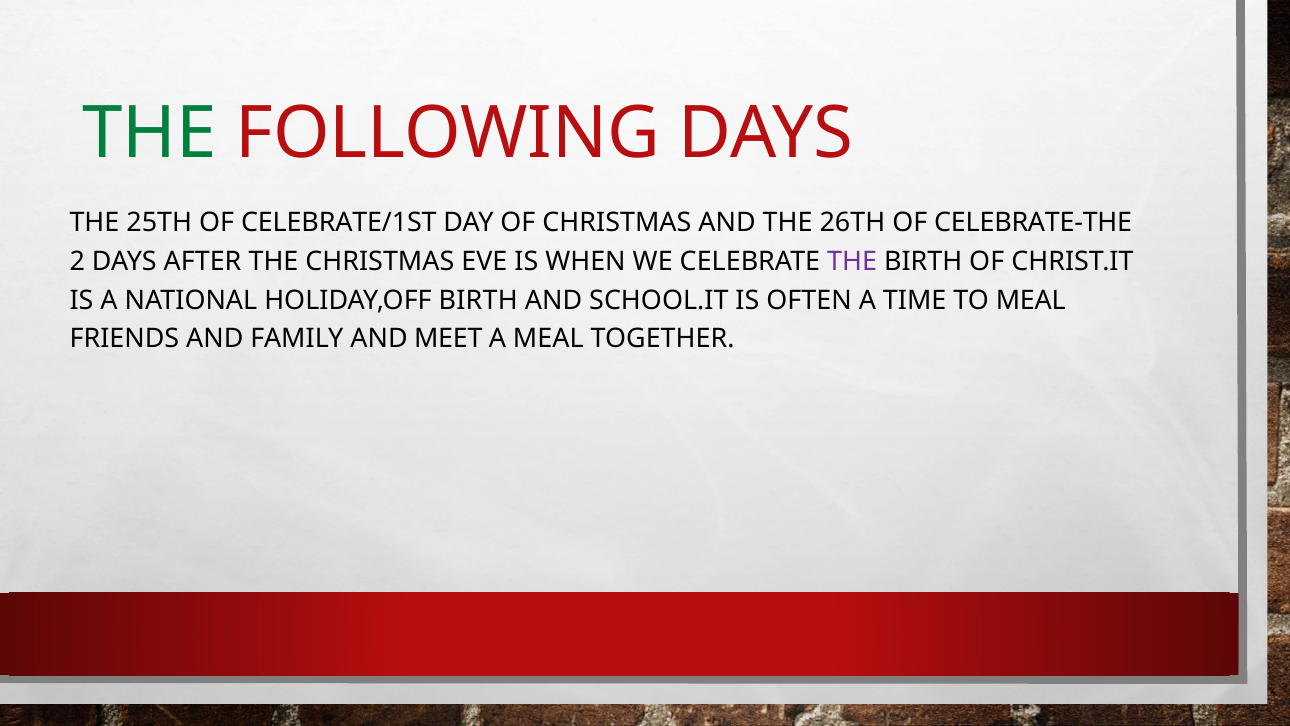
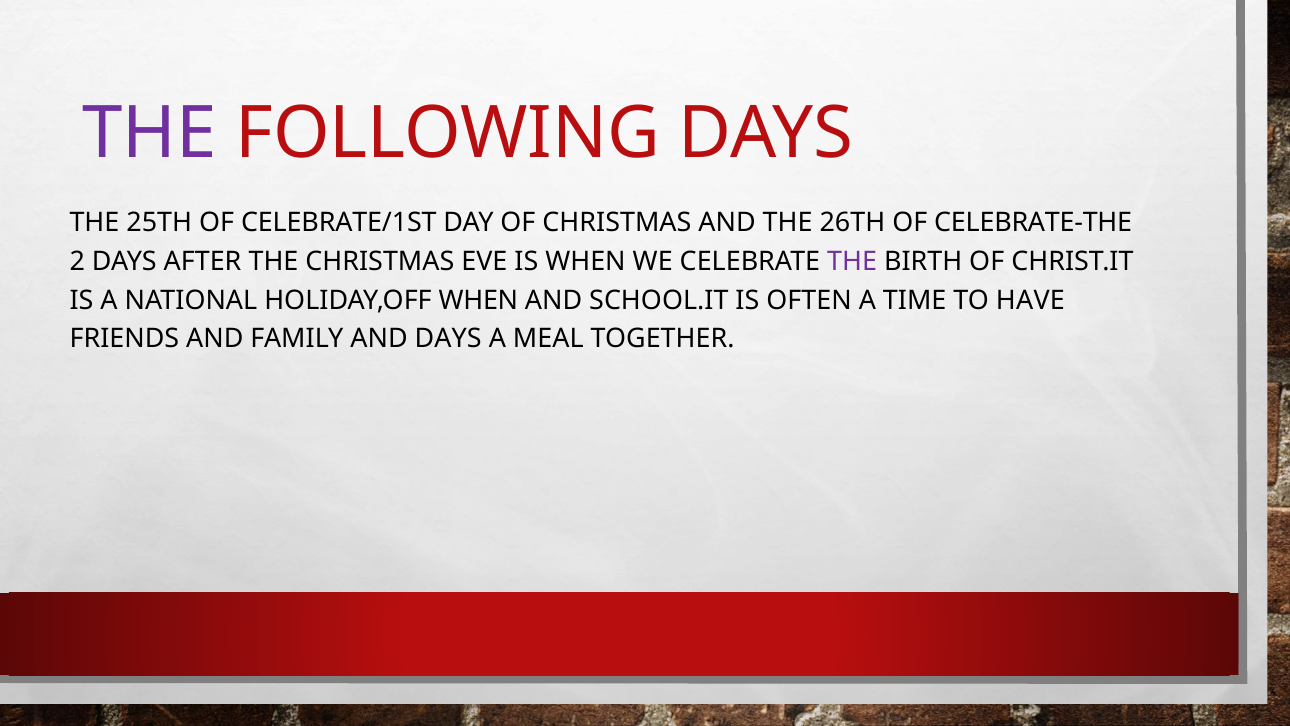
THE at (149, 133) colour: green -> purple
HOLIDAY,OFF BIRTH: BIRTH -> WHEN
TO MEAL: MEAL -> HAVE
AND MEET: MEET -> DAYS
